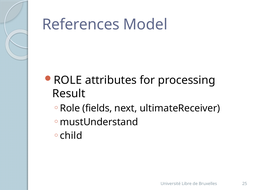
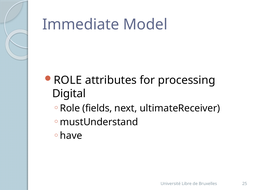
References: References -> Immediate
Result: Result -> Digital
child: child -> have
